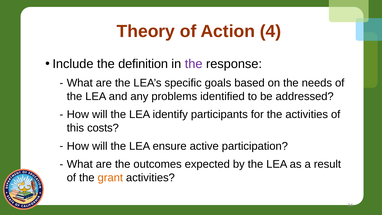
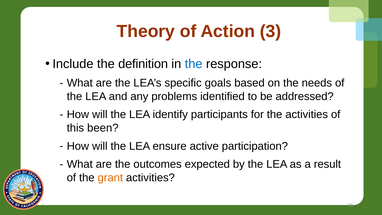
4: 4 -> 3
the at (194, 64) colour: purple -> blue
costs: costs -> been
